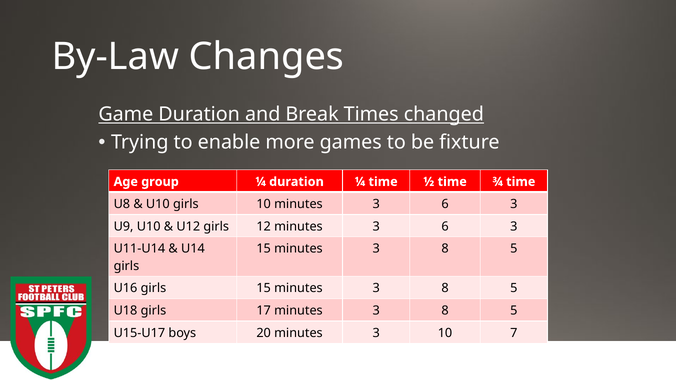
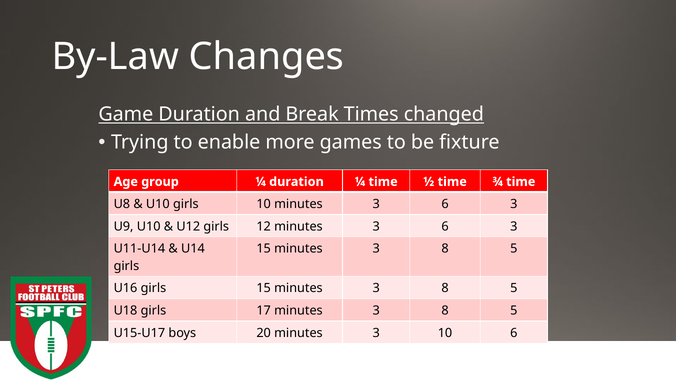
10 7: 7 -> 6
